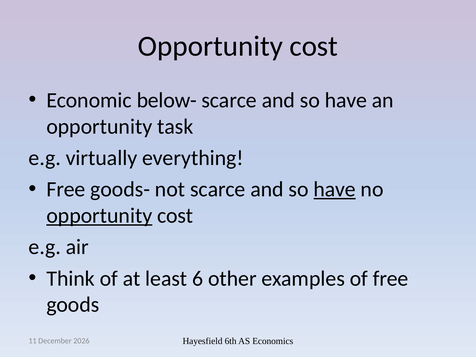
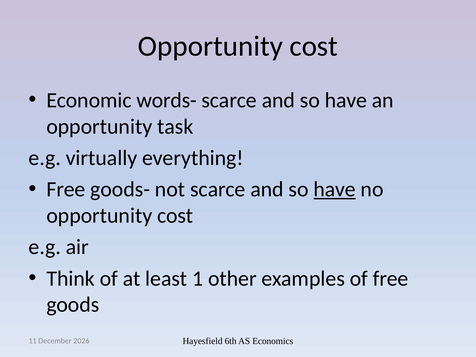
below-: below- -> words-
opportunity at (99, 216) underline: present -> none
6: 6 -> 1
